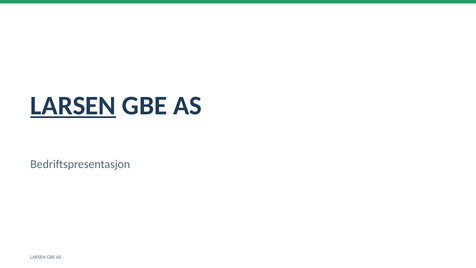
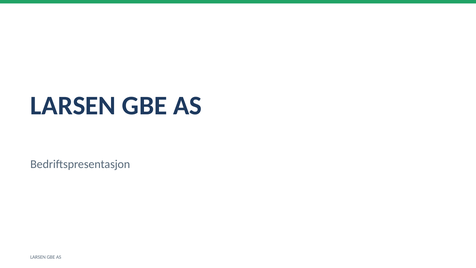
LARSEN at (73, 106) underline: present -> none
